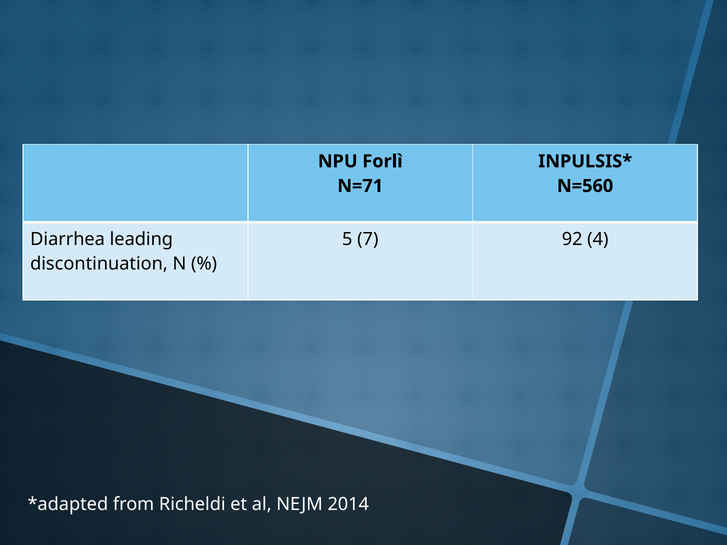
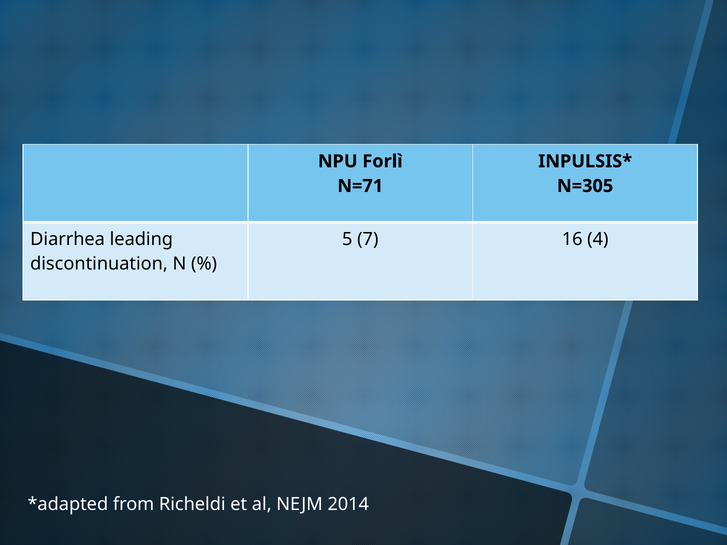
N=560: N=560 -> N=305
92: 92 -> 16
